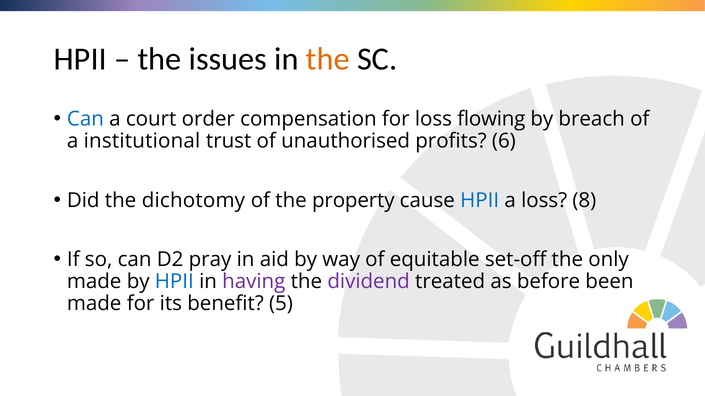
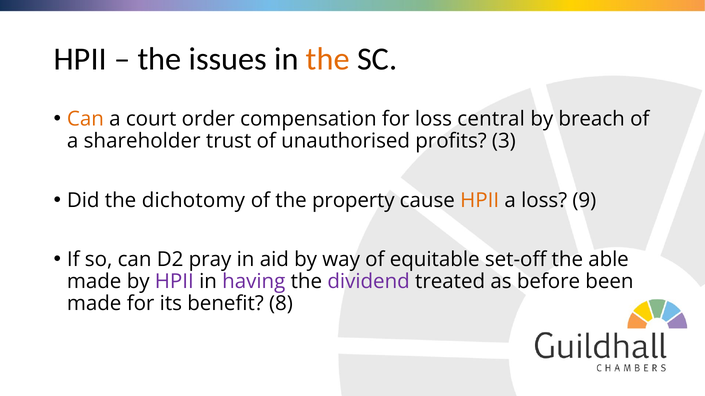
Can at (85, 119) colour: blue -> orange
flowing: flowing -> central
institutional: institutional -> shareholder
6: 6 -> 3
HPII at (480, 201) colour: blue -> orange
8: 8 -> 9
only: only -> able
HPII at (174, 282) colour: blue -> purple
5: 5 -> 8
